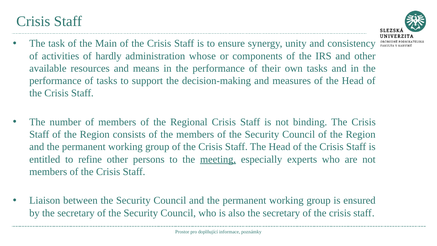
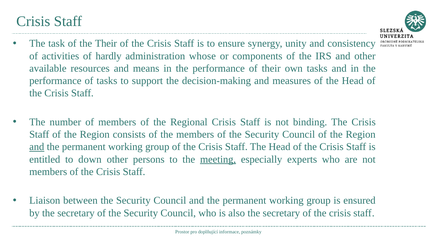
the Main: Main -> Their
and at (37, 147) underline: none -> present
refine: refine -> down
